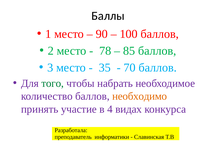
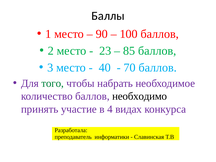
78: 78 -> 23
35: 35 -> 40
необходимо colour: orange -> black
